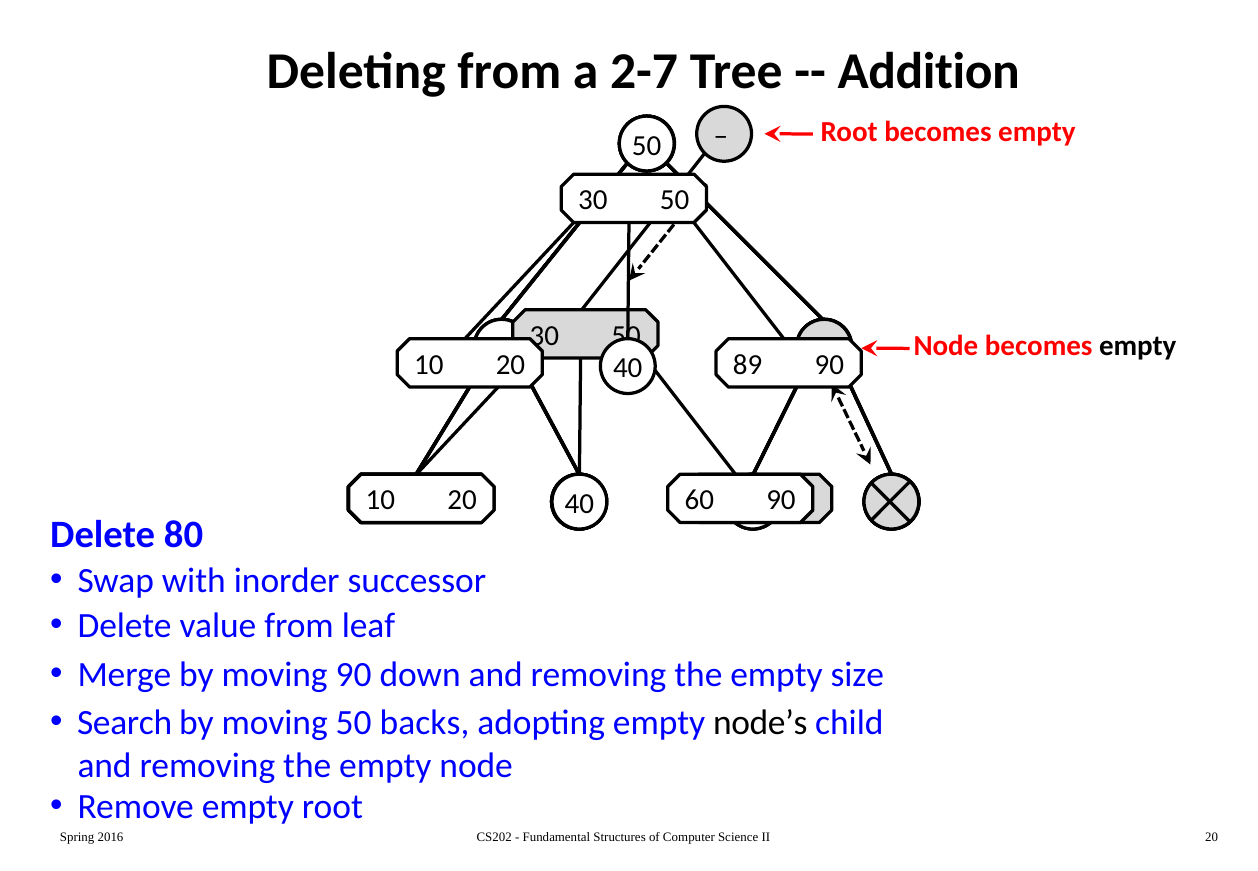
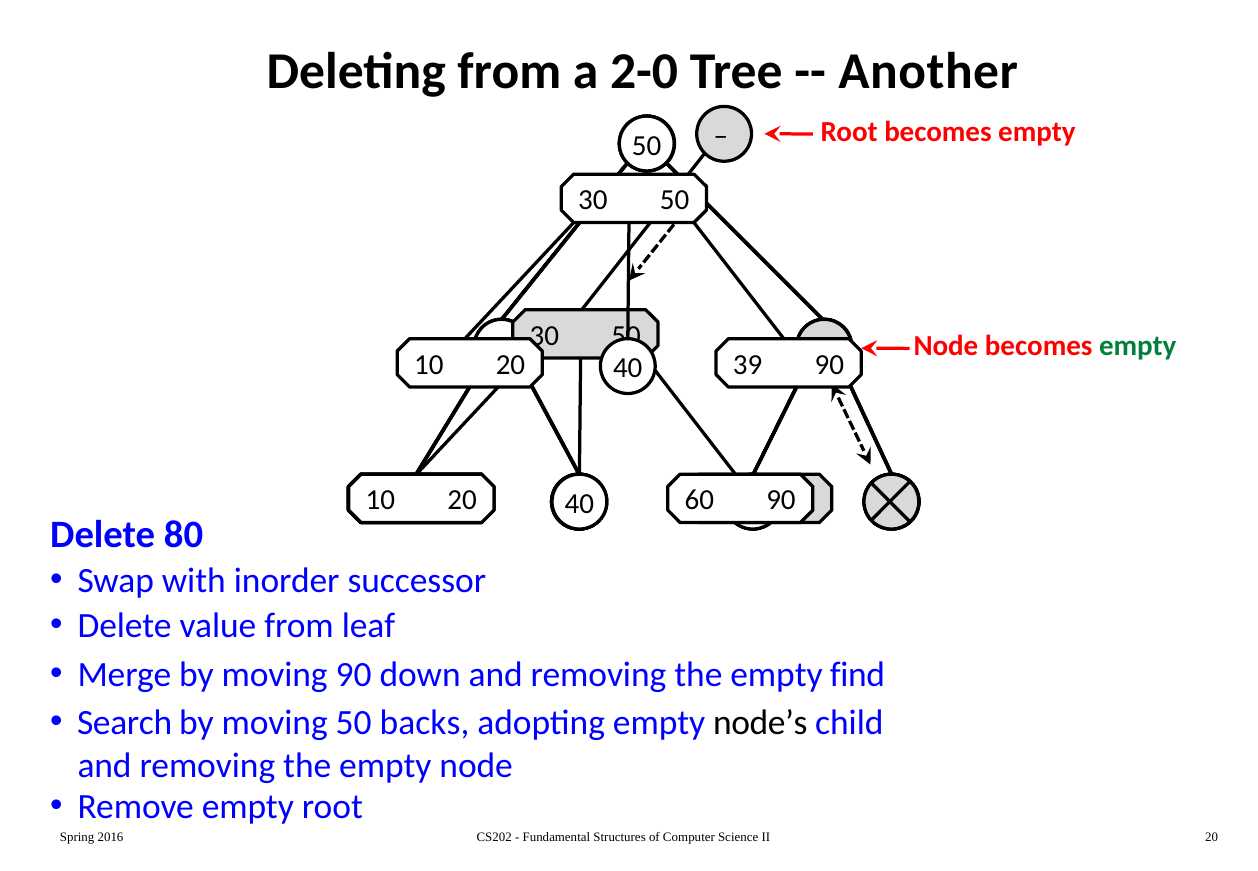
2-7: 2-7 -> 2-0
Addition: Addition -> Another
empty at (1138, 346) colour: black -> green
89: 89 -> 39
size: size -> find
